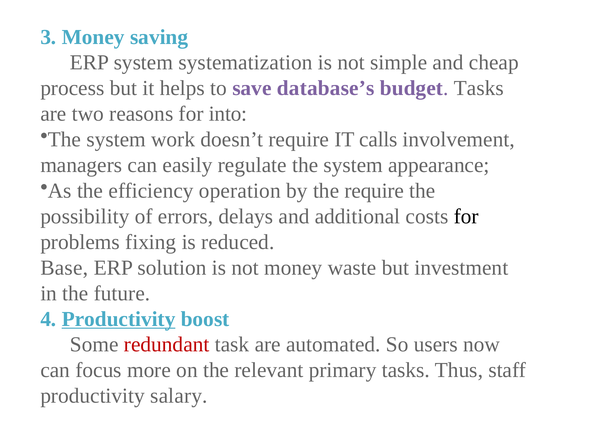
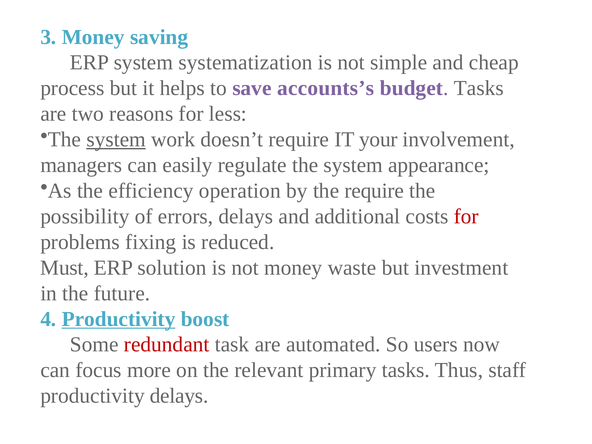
database’s: database’s -> accounts’s
into: into -> less
system at (116, 140) underline: none -> present
calls: calls -> your
for at (466, 216) colour: black -> red
Base: Base -> Must
productivity salary: salary -> delays
